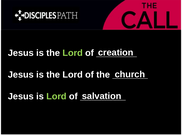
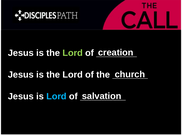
Lord at (56, 97) colour: light green -> light blue
